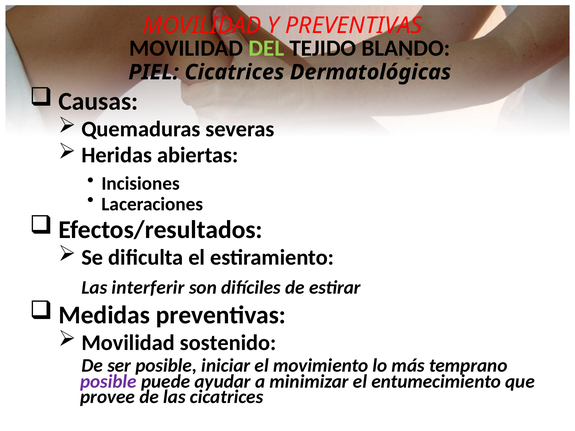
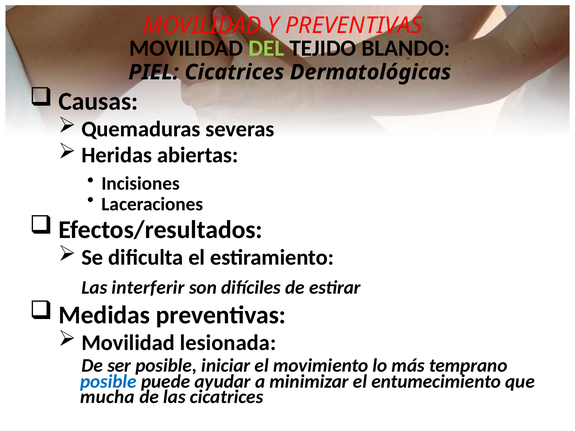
sostenido: sostenido -> lesionada
posible at (108, 382) colour: purple -> blue
provee: provee -> mucha
